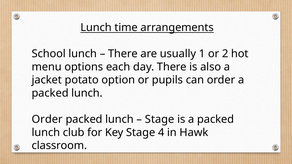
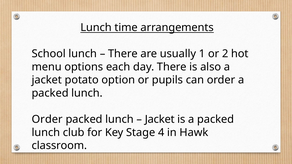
Stage at (160, 119): Stage -> Jacket
